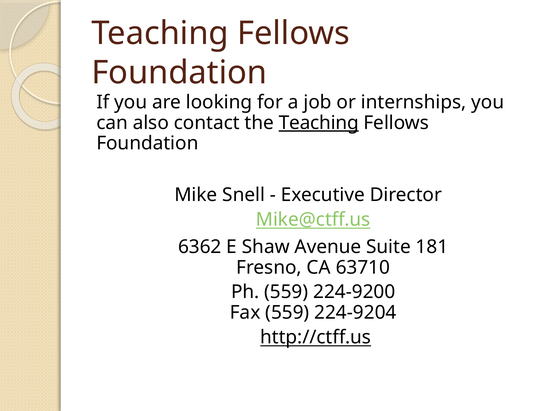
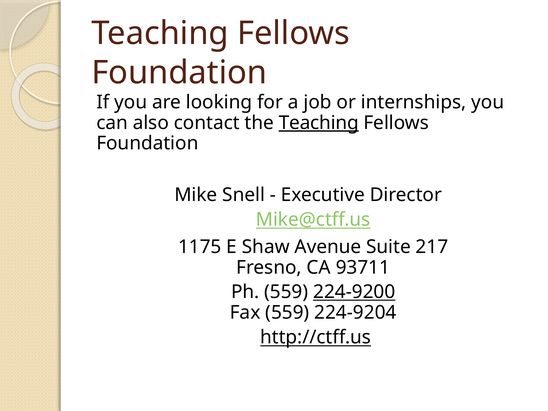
6362: 6362 -> 1175
181: 181 -> 217
63710: 63710 -> 93711
224-9200 underline: none -> present
